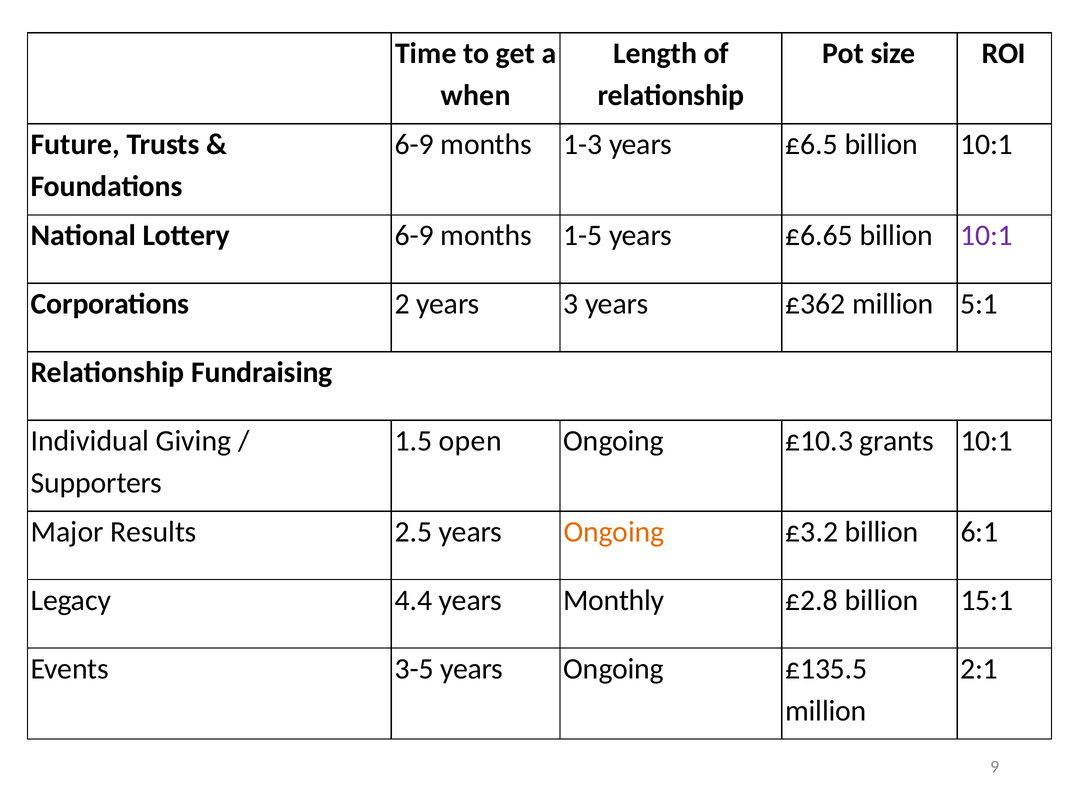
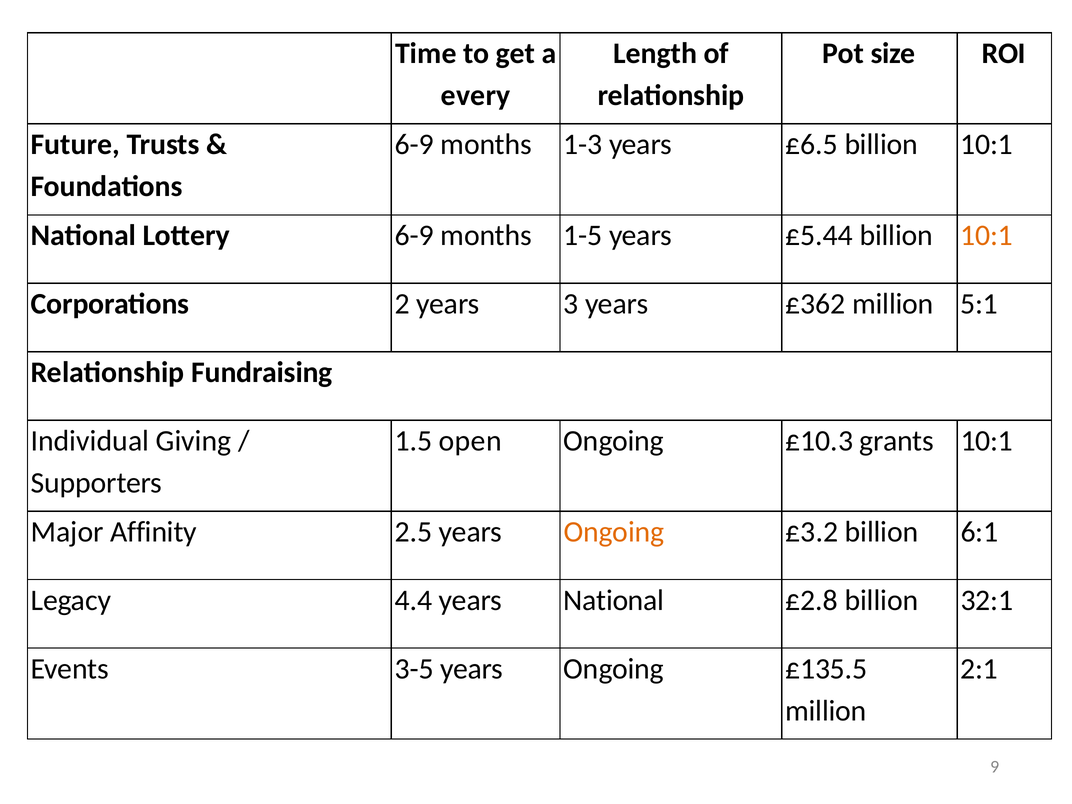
when: when -> every
£6.65: £6.65 -> £5.44
10:1 at (987, 236) colour: purple -> orange
Results: Results -> Affinity
years Monthly: Monthly -> National
15:1: 15:1 -> 32:1
